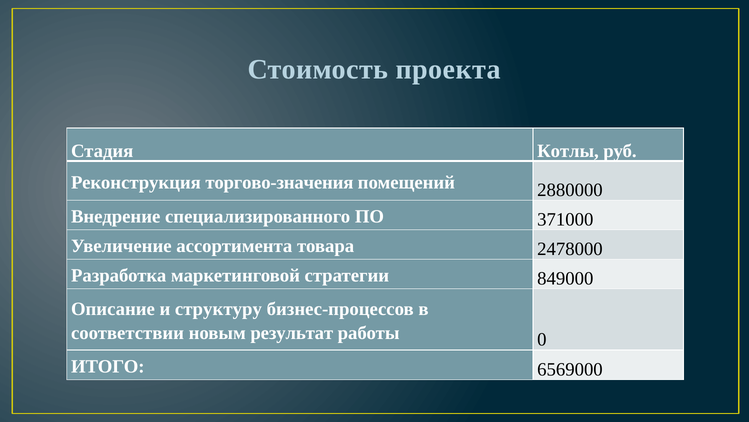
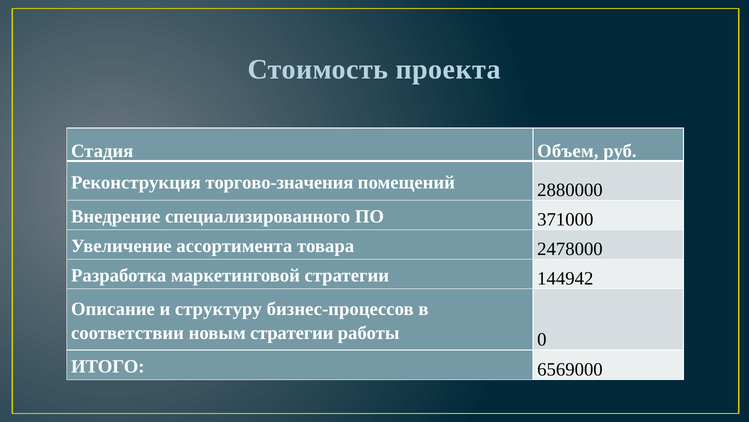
Котлы: Котлы -> Объем
849000: 849000 -> 144942
новым результат: результат -> стратегии
